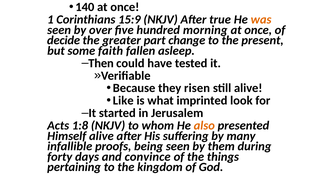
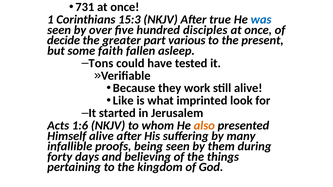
140: 140 -> 731
15:9: 15:9 -> 15:3
was colour: orange -> blue
morning: morning -> disciples
change: change -> various
Then: Then -> Tons
risen: risen -> work
1:8: 1:8 -> 1:6
convince: convince -> believing
